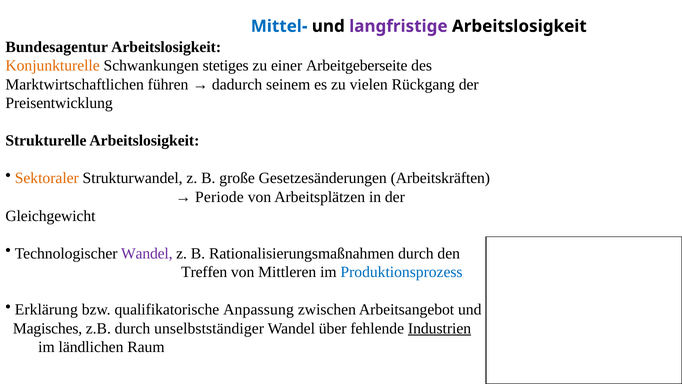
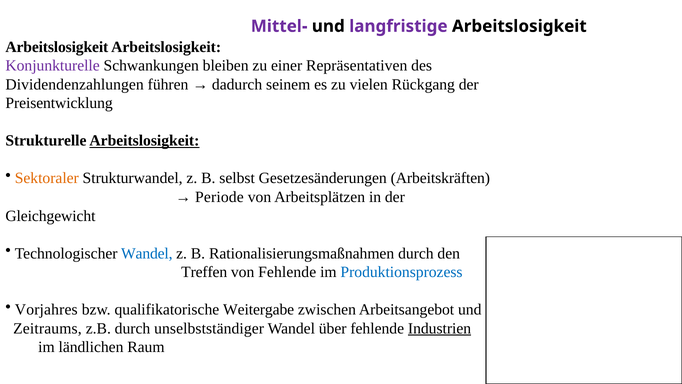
Mittel- colour: blue -> purple
Bundesagentur at (57, 47): Bundesagentur -> Arbeitslosigkeit
Konjunkturelle colour: orange -> purple
stetiges: stetiges -> bleiben
Arbeitgeberseite: Arbeitgeberseite -> Repräsentativen
Marktwirtschaftlichen: Marktwirtschaftlichen -> Dividendenzahlungen
Arbeitslosigkeit at (144, 141) underline: none -> present
große: große -> selbst
Wandel at (147, 253) colour: purple -> blue
von Mittleren: Mittleren -> Fehlende
Erklärung: Erklärung -> Vorjahres
Anpassung: Anpassung -> Weitergabe
Magisches: Magisches -> Zeitraums
